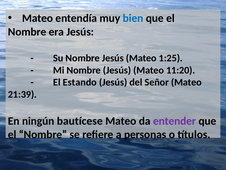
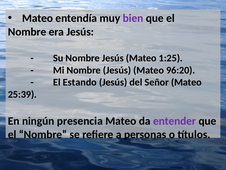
bien colour: blue -> purple
11:20: 11:20 -> 96:20
21:39: 21:39 -> 25:39
bautícese: bautícese -> presencia
